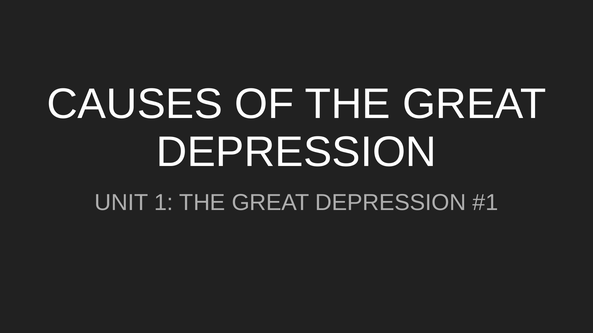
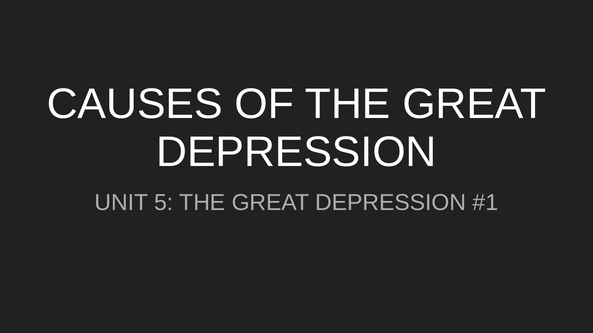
1: 1 -> 5
